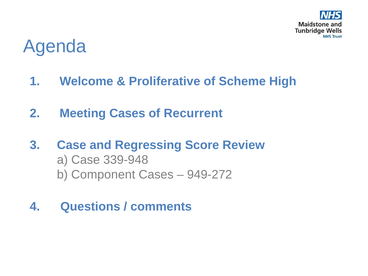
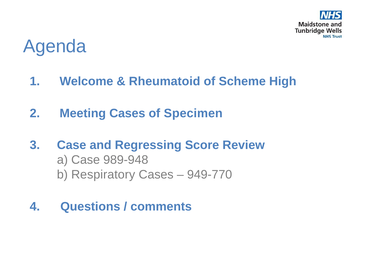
Proliferative: Proliferative -> Rheumatoid
Recurrent: Recurrent -> Specimen
339-948: 339-948 -> 989-948
Component: Component -> Respiratory
949-272: 949-272 -> 949-770
